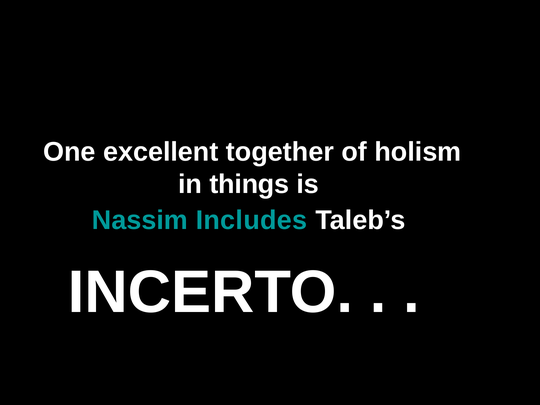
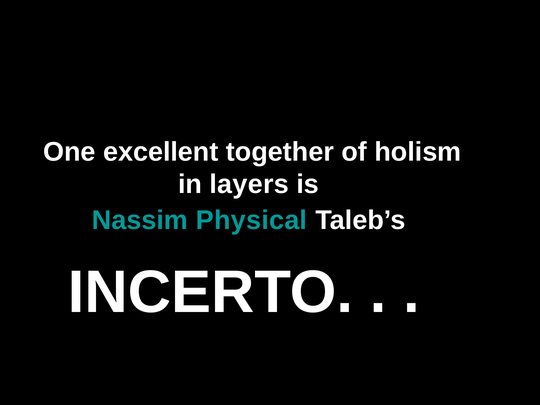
in things: things -> layers
Includes: Includes -> Physical
